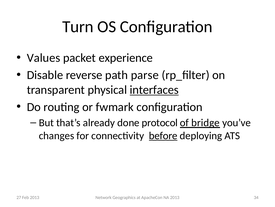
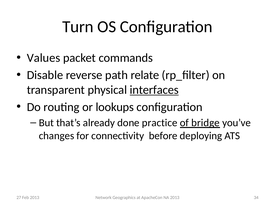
experience: experience -> commands
parse: parse -> relate
fwmark: fwmark -> lookups
protocol: protocol -> practice
before underline: present -> none
